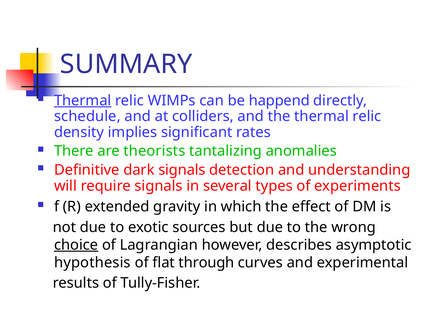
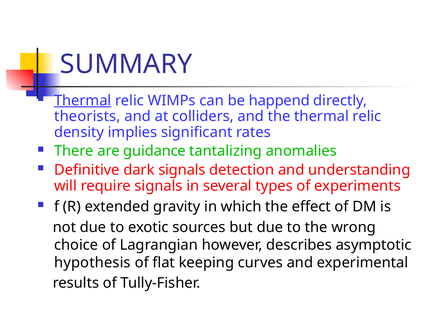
schedule: schedule -> theorists
theorists: theorists -> guidance
choice underline: present -> none
through: through -> keeping
